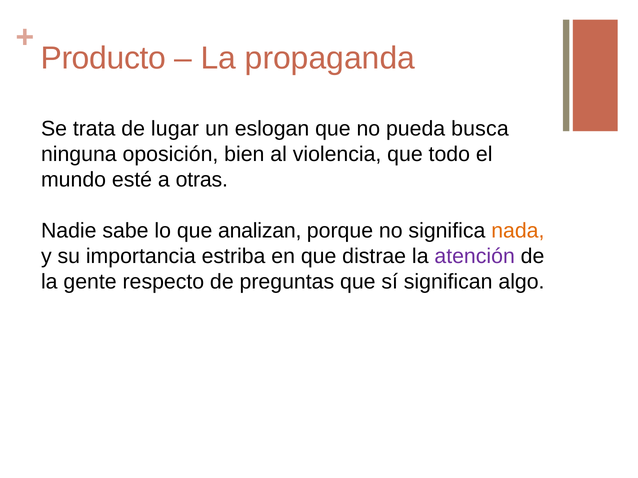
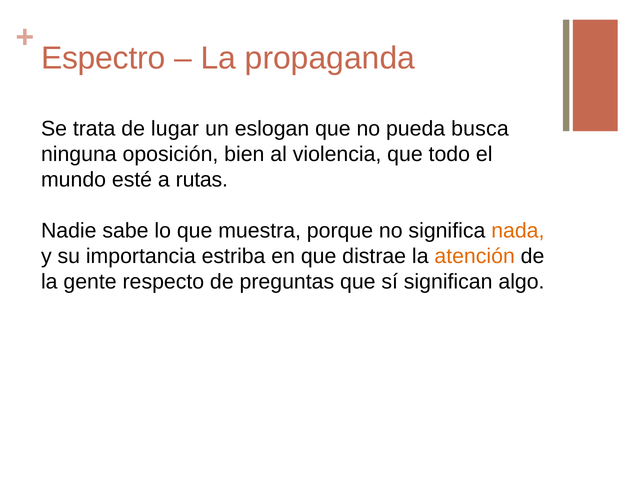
Producto: Producto -> Espectro
otras: otras -> rutas
analizan: analizan -> muestra
atención colour: purple -> orange
